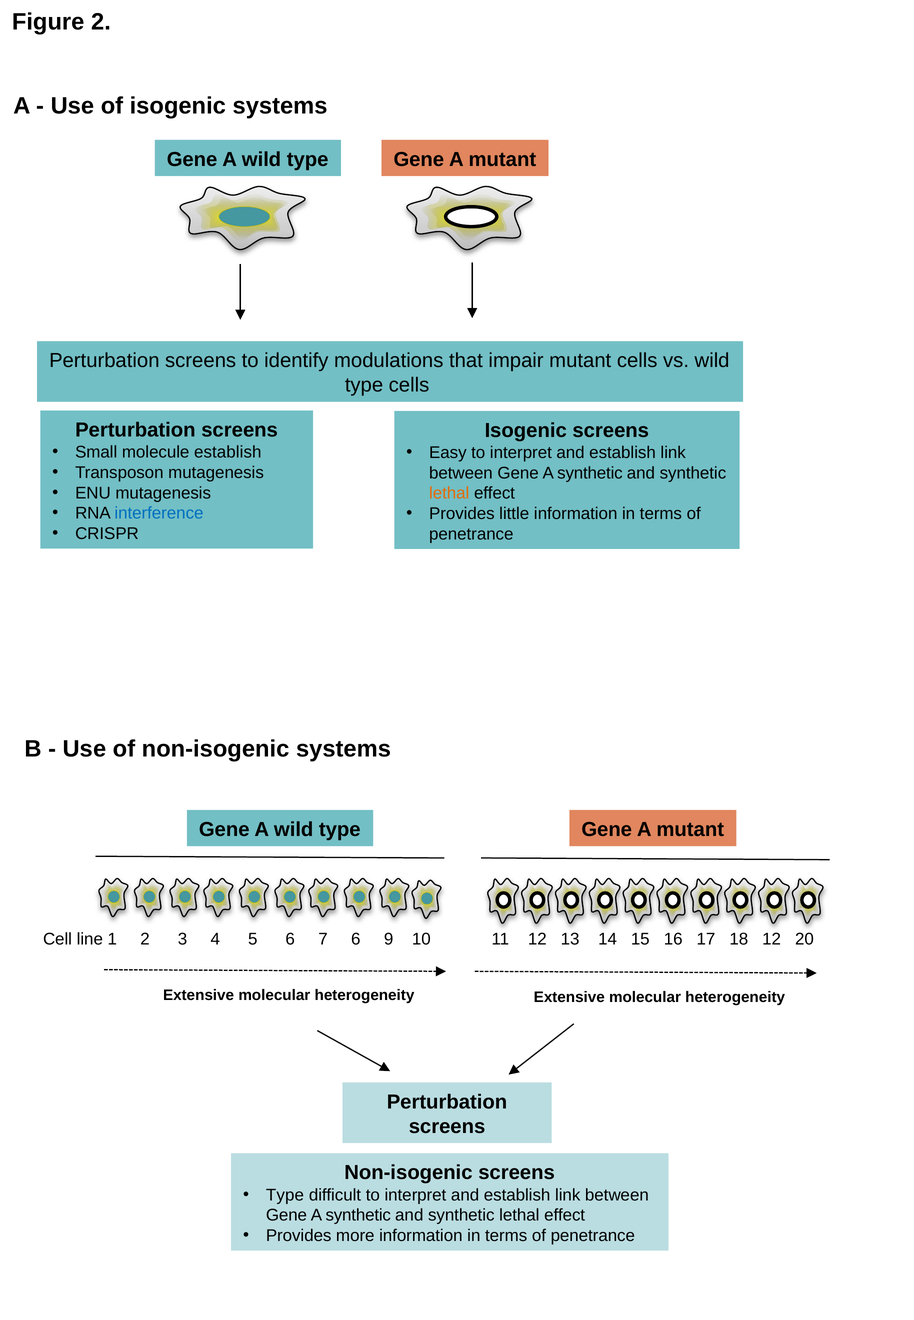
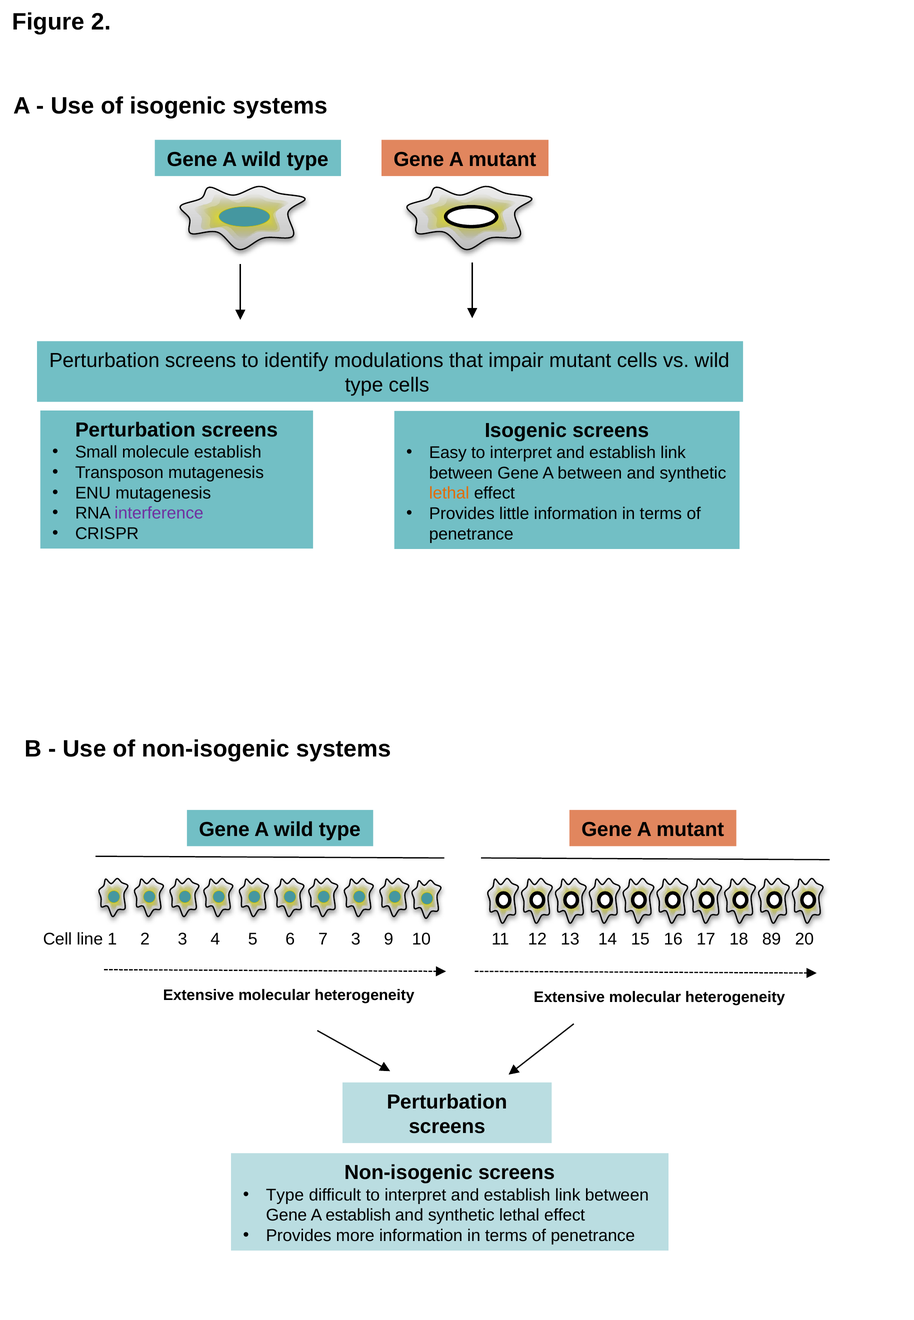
synthetic at (590, 473): synthetic -> between
interference colour: blue -> purple
7 6: 6 -> 3
18 12: 12 -> 89
synthetic at (358, 1215): synthetic -> establish
